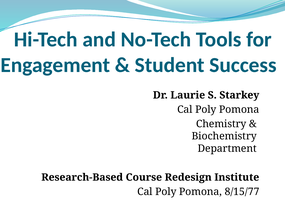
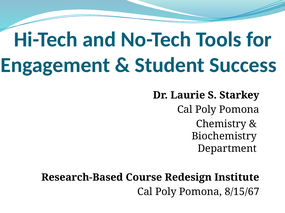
8/15/77: 8/15/77 -> 8/15/67
